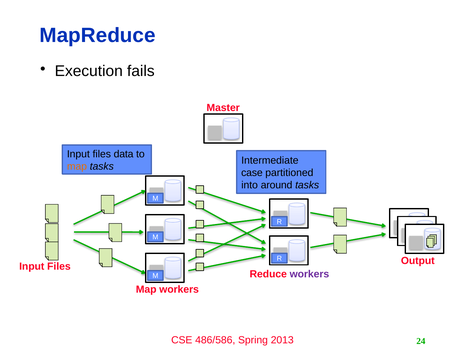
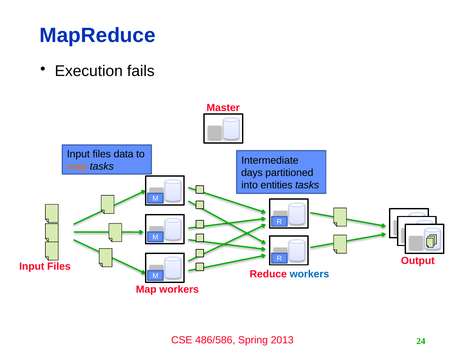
case: case -> days
around: around -> entities
workers at (309, 275) colour: purple -> blue
